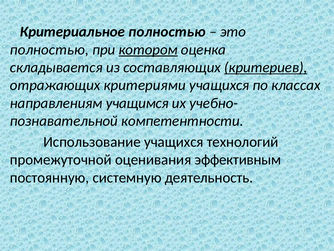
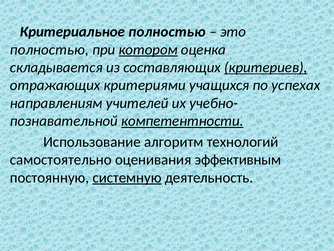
классах: классах -> успехах
учащимся: учащимся -> учителей
компетентности underline: none -> present
Использование учащихся: учащихся -> алгоритм
промежуточной: промежуточной -> самостоятельно
системную underline: none -> present
